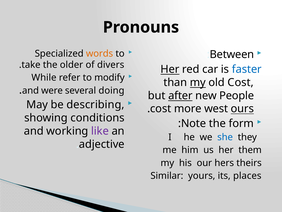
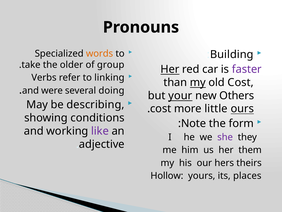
Between: Between -> Building
divers: divers -> group
faster colour: blue -> purple
While: While -> Verbs
modify: modify -> linking
after: after -> your
People: People -> Others
west: west -> little
she colour: blue -> purple
Similar: Similar -> Hollow
